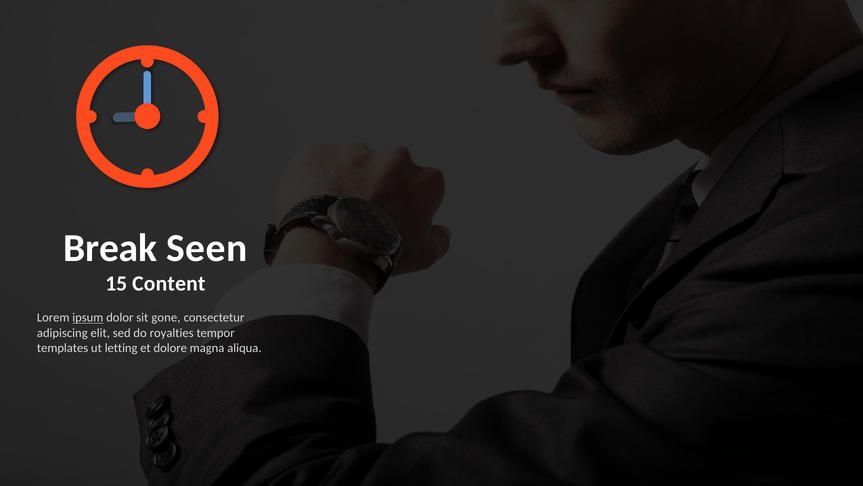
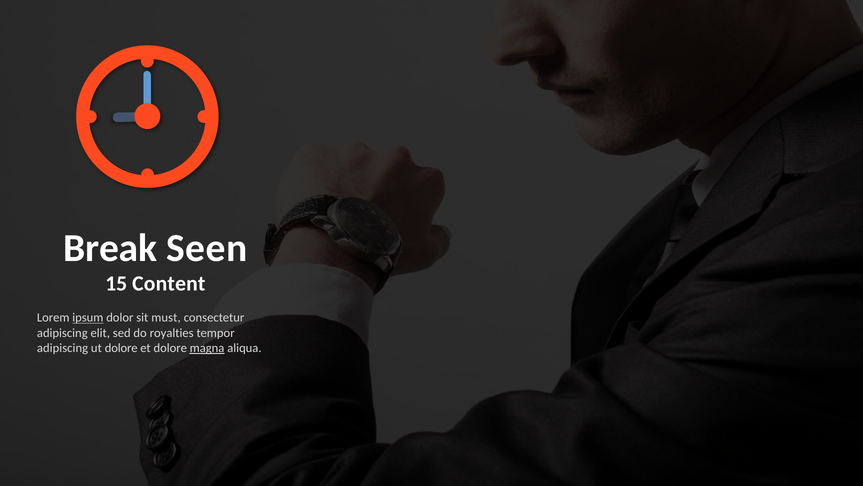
gone: gone -> must
templates at (63, 348): templates -> adipiscing
ut letting: letting -> dolore
magna underline: none -> present
